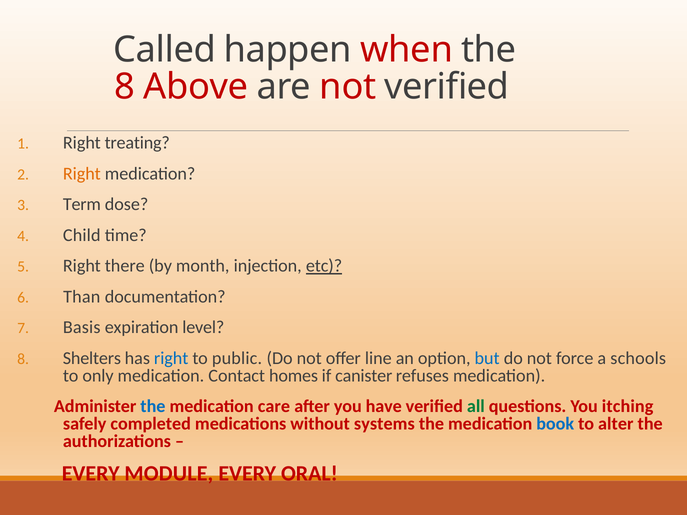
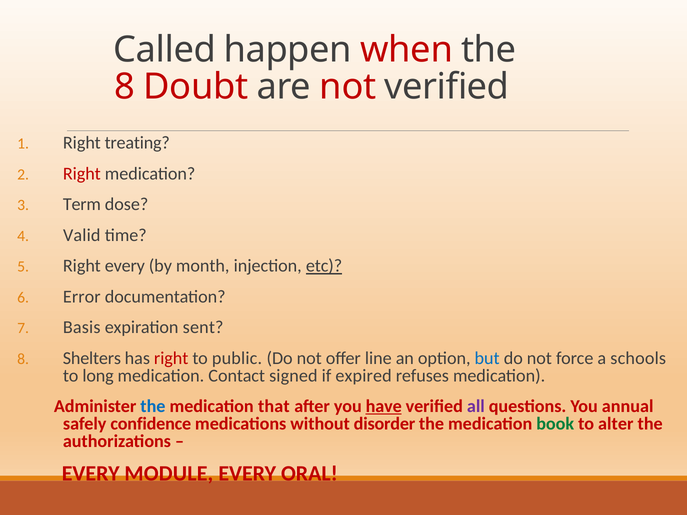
Above: Above -> Doubt
Right at (82, 174) colour: orange -> red
Child: Child -> Valid
Right there: there -> every
Than: Than -> Error
level: level -> sent
right at (171, 358) colour: blue -> red
only: only -> long
homes: homes -> signed
canister: canister -> expired
care: care -> that
have underline: none -> present
all colour: green -> purple
itching: itching -> annual
completed: completed -> confidence
systems: systems -> disorder
book colour: blue -> green
